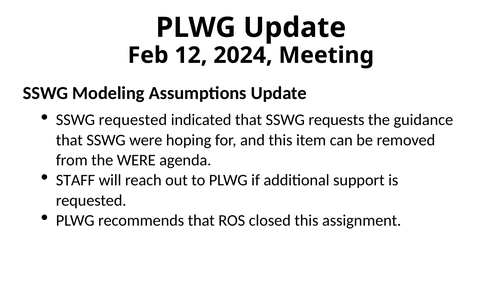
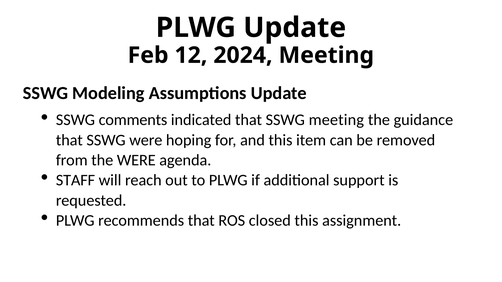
SSWG requested: requested -> comments
SSWG requests: requests -> meeting
